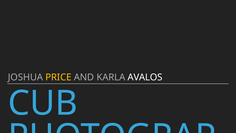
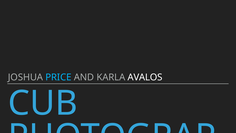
PRICE colour: yellow -> light blue
